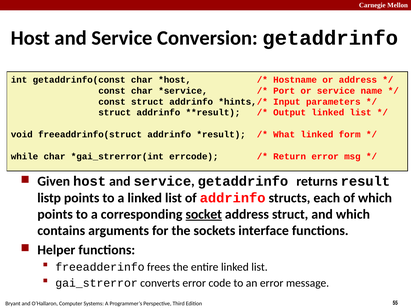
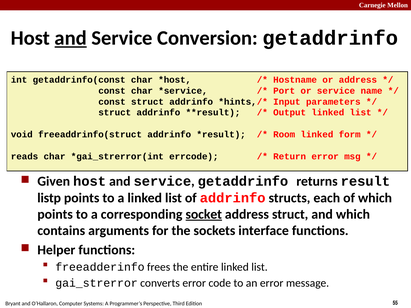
and at (71, 38) underline: none -> present
What: What -> Room
while: while -> reads
